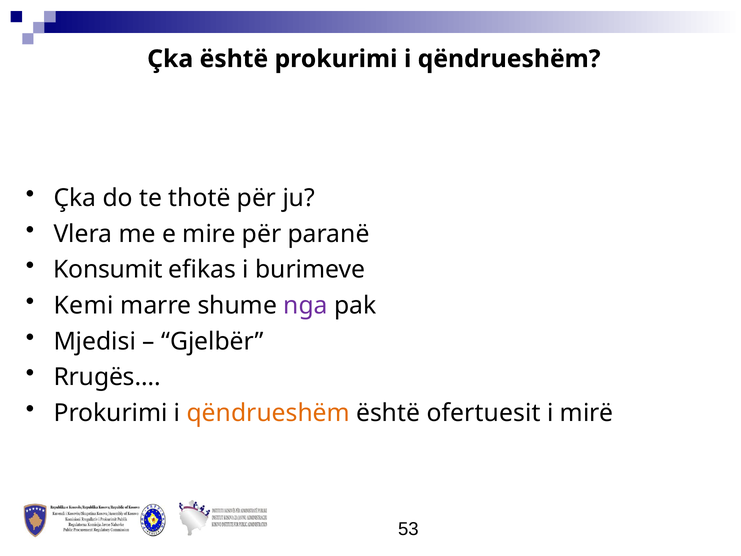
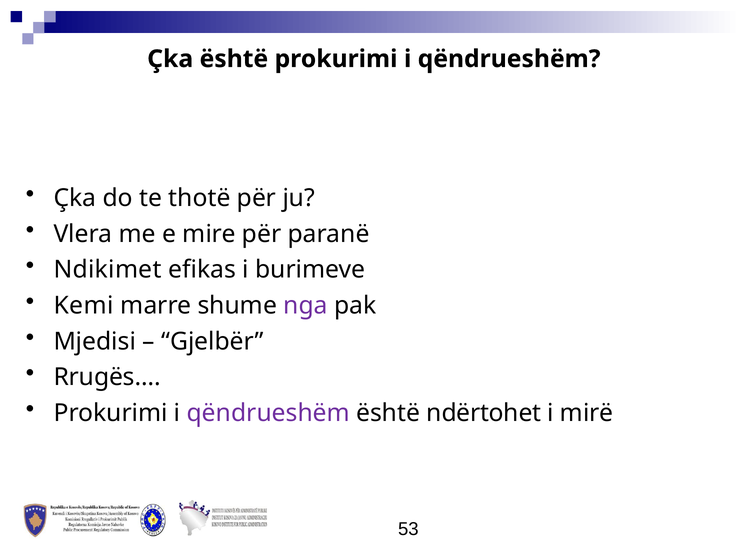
Konsumit: Konsumit -> Ndikimet
qëndrueshëm at (268, 413) colour: orange -> purple
ofertuesit: ofertuesit -> ndërtohet
